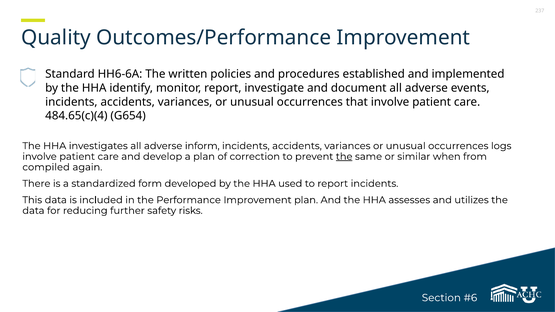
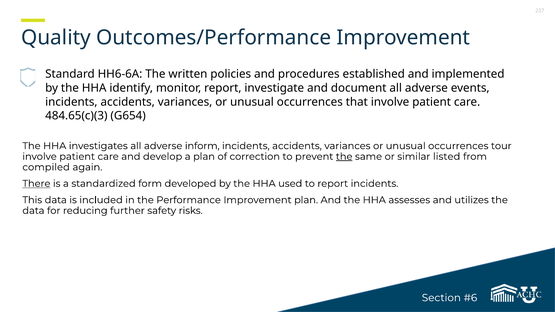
484.65(c)(4: 484.65(c)(4 -> 484.65(c)(3
logs: logs -> tour
when: when -> listed
There underline: none -> present
